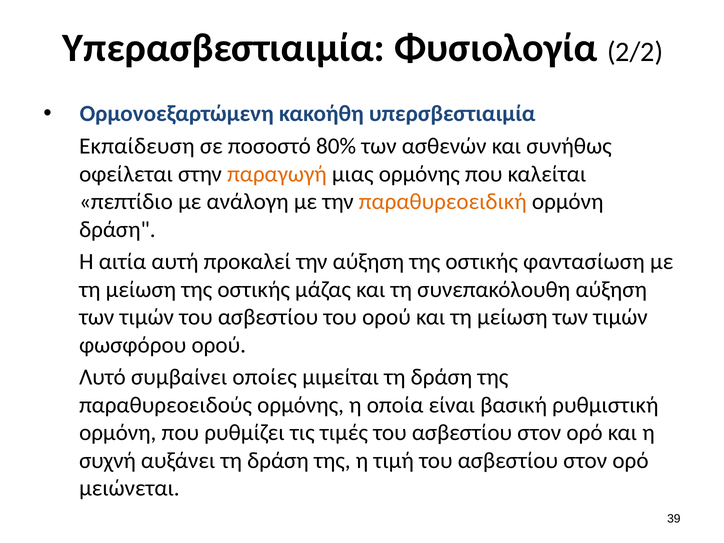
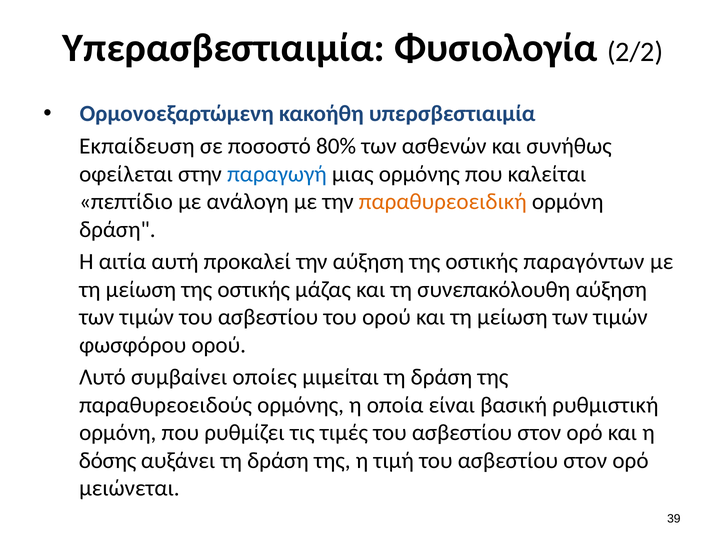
παραγωγή colour: orange -> blue
φαντασίωση: φαντασίωση -> παραγόντων
συχνή: συχνή -> δόσης
